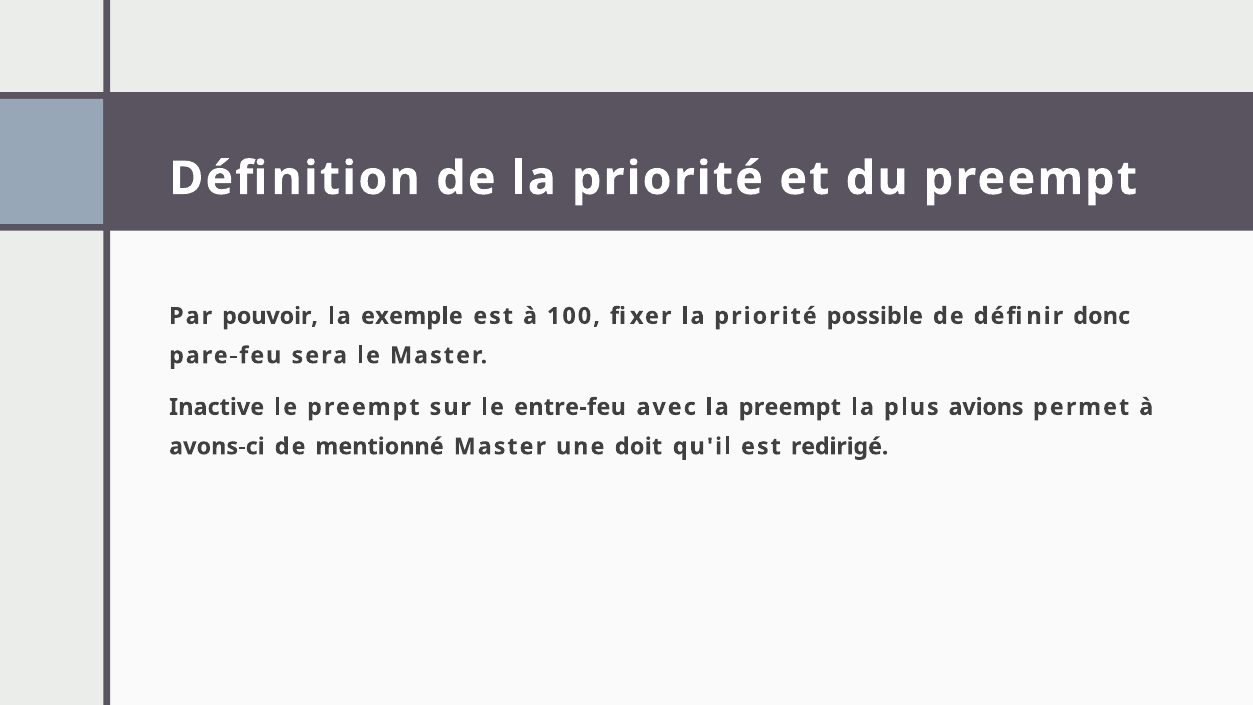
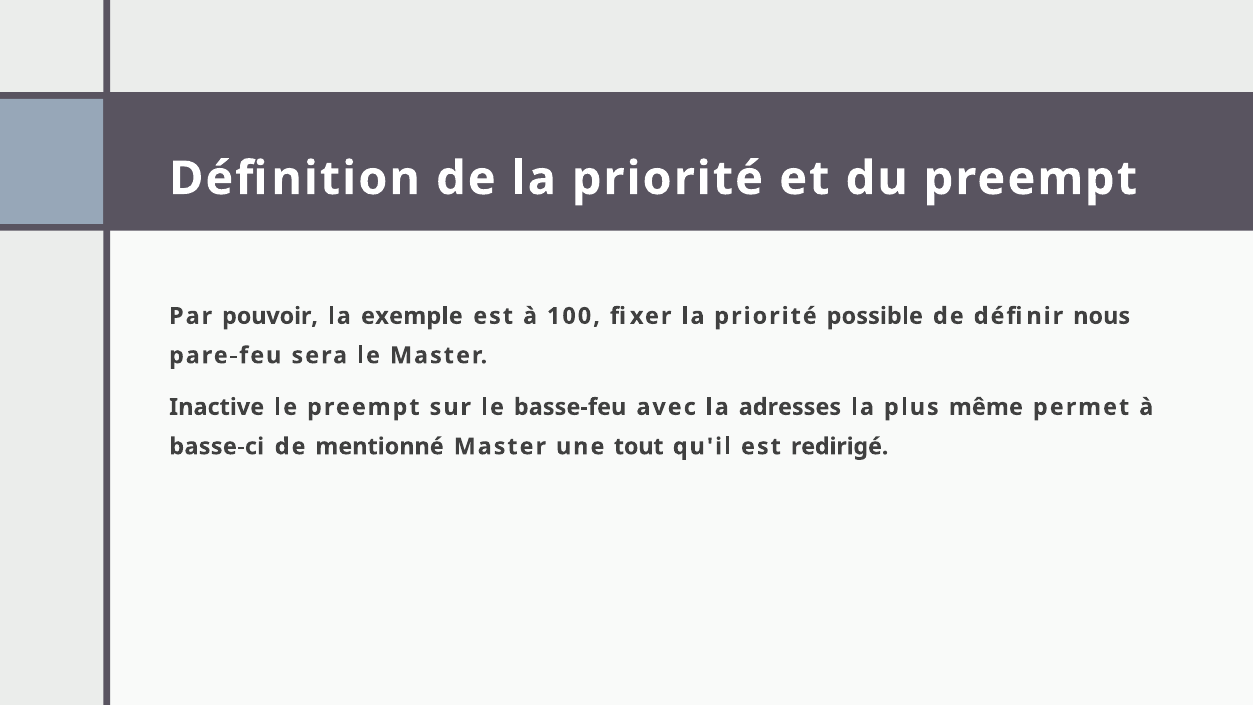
donc: donc -> nous
entre-feu: entre-feu -> basse-feu
la preempt: preempt -> adresses
avions: avions -> même
avons-ci: avons-ci -> basse-ci
doit: doit -> tout
